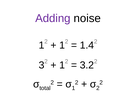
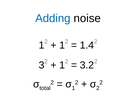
Adding colour: purple -> blue
